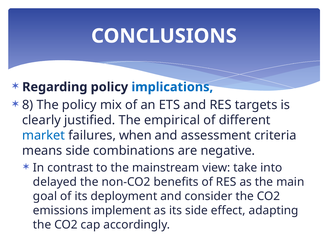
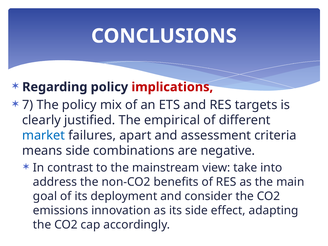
implications colour: blue -> red
8: 8 -> 7
when: when -> apart
delayed: delayed -> address
implement: implement -> innovation
